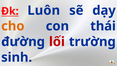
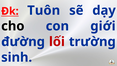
Luôn: Luôn -> Tuôn
cho colour: orange -> black
thái: thái -> giới
